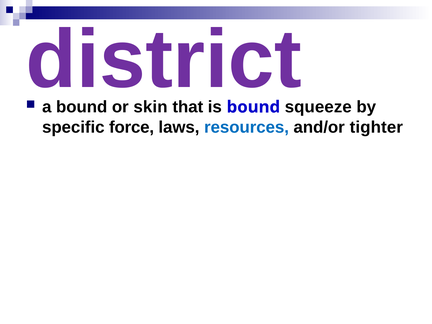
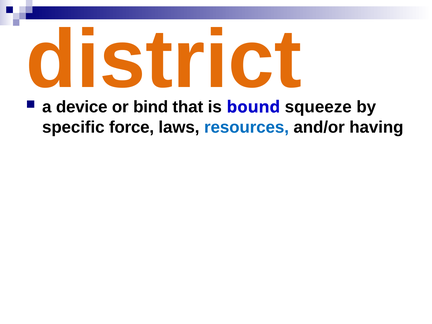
district colour: purple -> orange
a bound: bound -> device
skin: skin -> bind
tighter: tighter -> having
